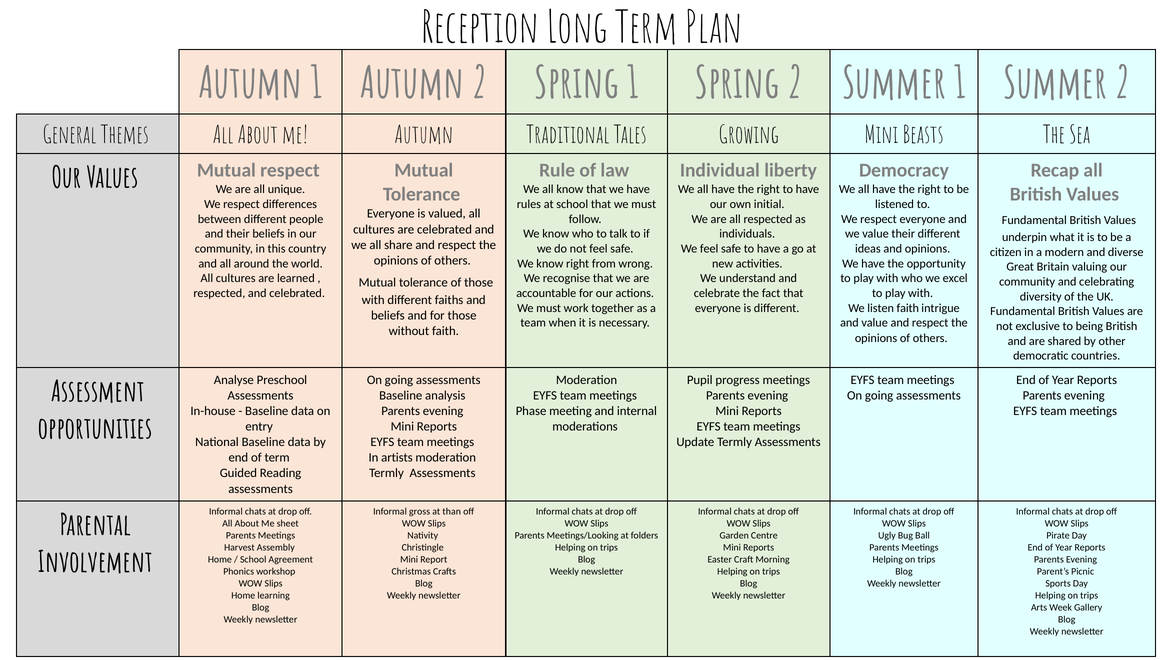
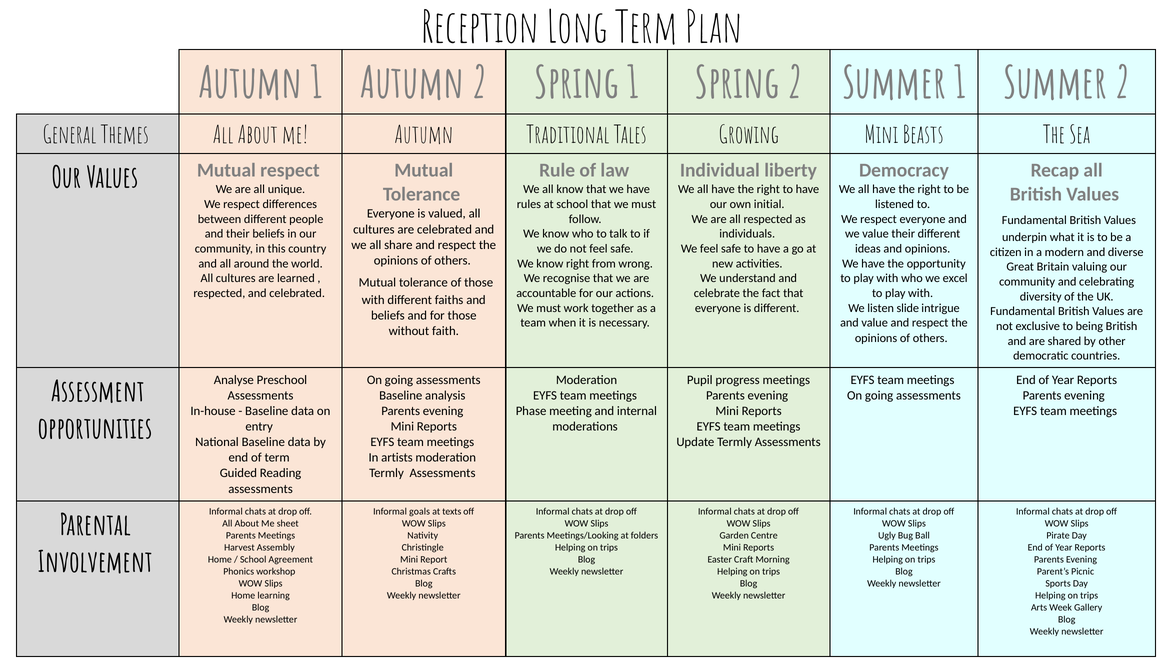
listen faith: faith -> slide
gross: gross -> goals
than: than -> texts
